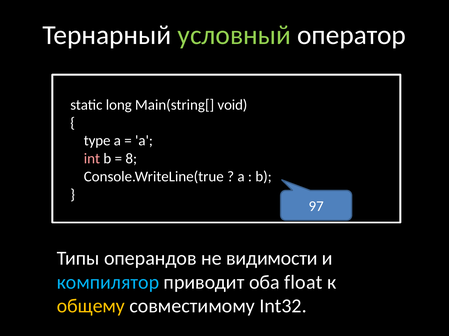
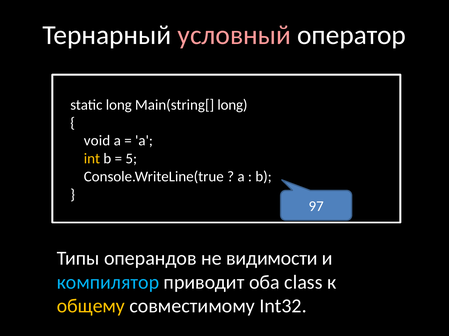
условный colour: light green -> pink
Main(string[ void: void -> long
type: type -> void
int colour: pink -> yellow
8: 8 -> 5
float: float -> class
